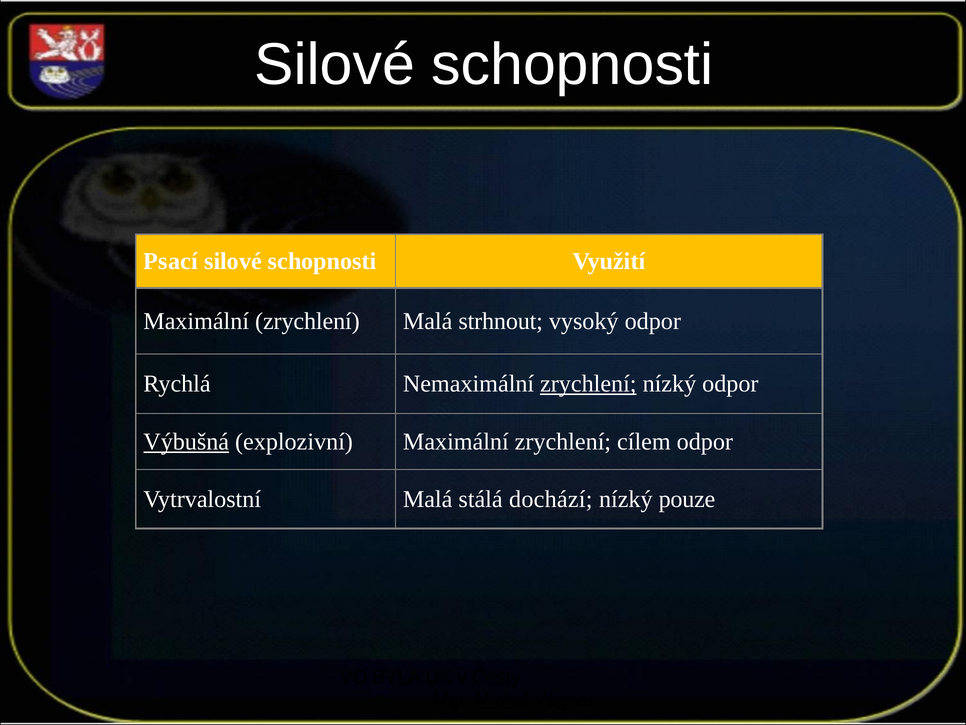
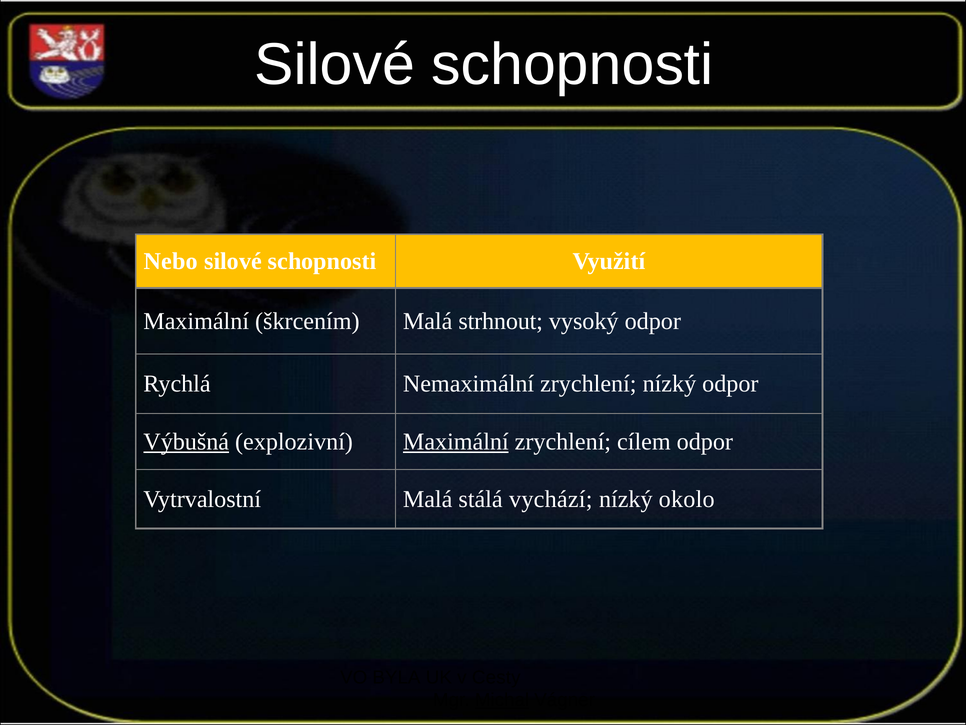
Psací: Psací -> Nebo
zrychlení at (307, 321): zrychlení -> škrcením
zrychlení at (588, 384) underline: present -> none
Maximální at (456, 441) underline: none -> present
dochází: dochází -> vychází
pouze: pouze -> okolo
